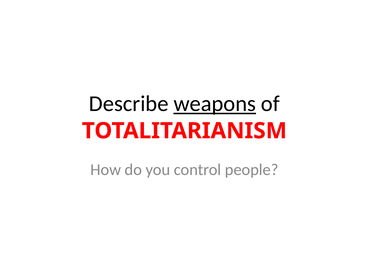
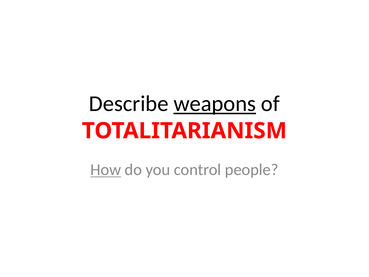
How underline: none -> present
